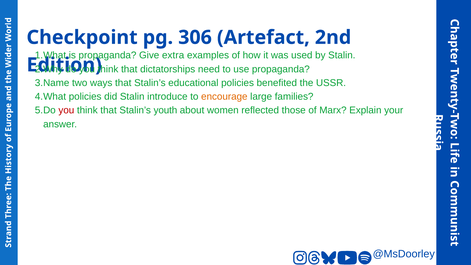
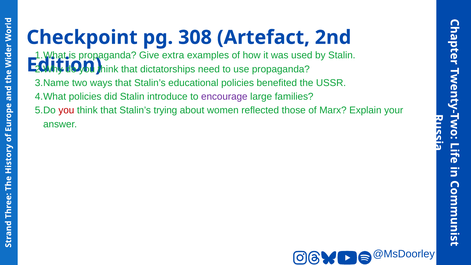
306: 306 -> 308
encourage colour: orange -> purple
youth: youth -> trying
